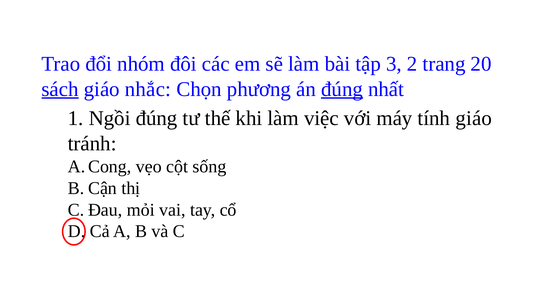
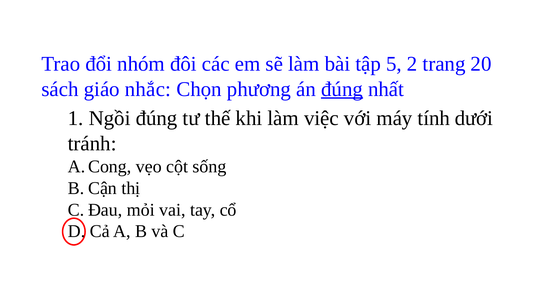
3: 3 -> 5
sách underline: present -> none
tính giáo: giáo -> dưới
